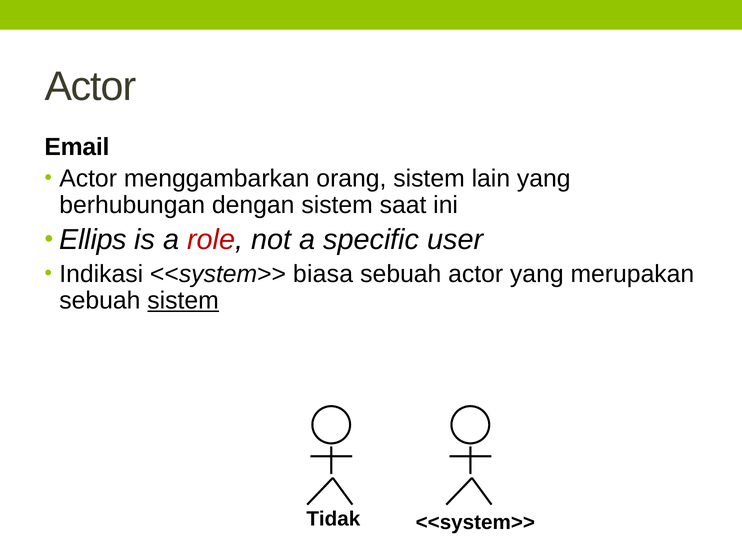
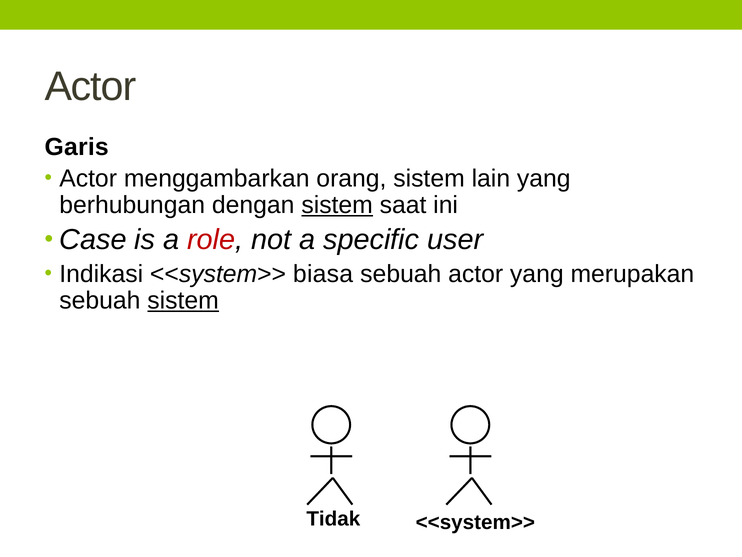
Email: Email -> Garis
sistem at (337, 205) underline: none -> present
Ellips: Ellips -> Case
